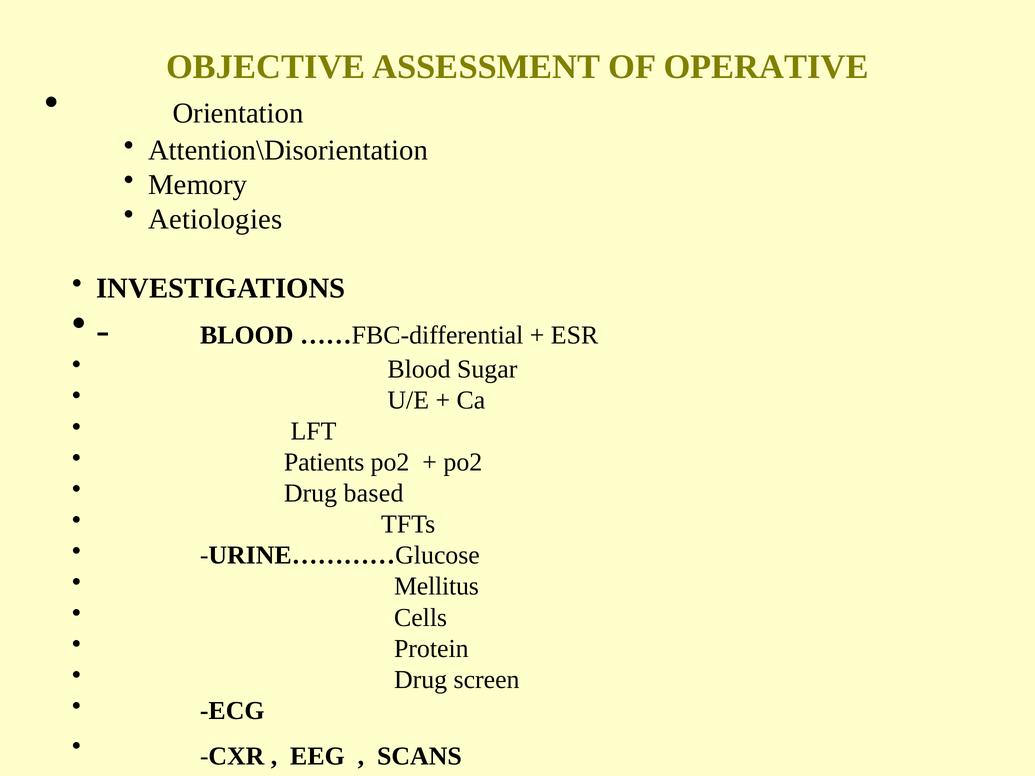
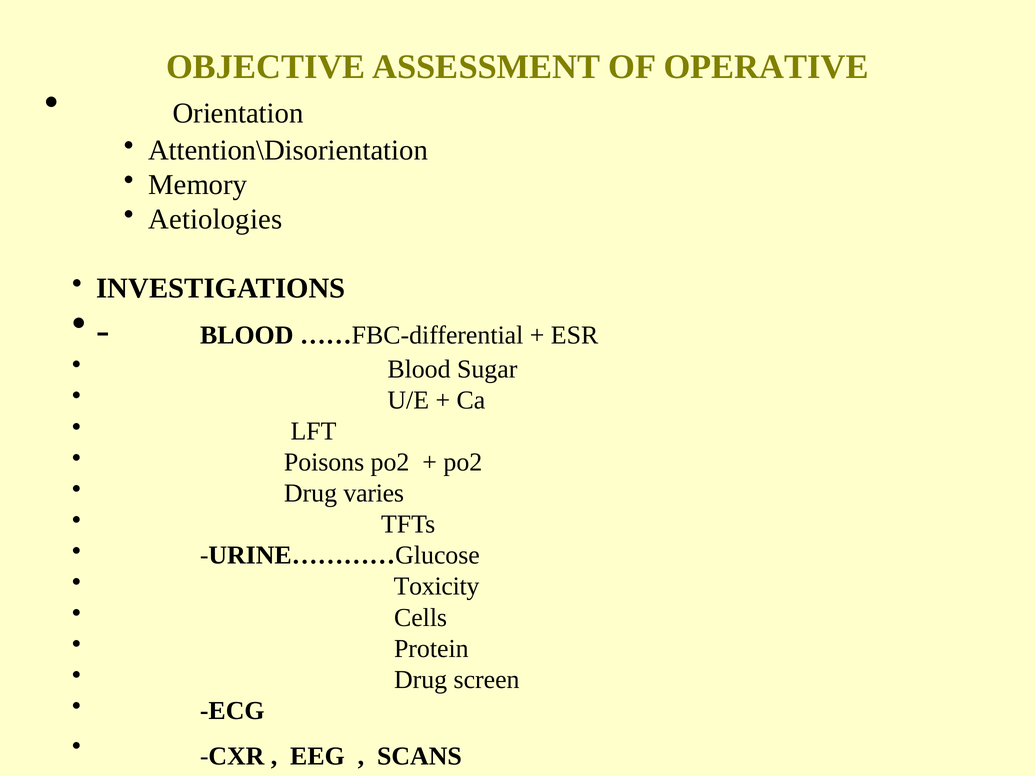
Patients: Patients -> Poisons
based: based -> varies
Mellitus: Mellitus -> Toxicity
